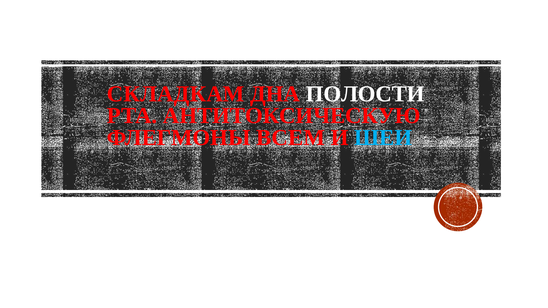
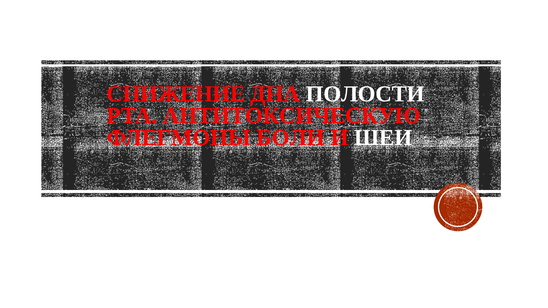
СКЛАДКАМ: СКЛАДКАМ -> СНИЖЕНИЕ
ВСЕМ: ВСЕМ -> БОЛИ
ШЕИ colour: light blue -> white
